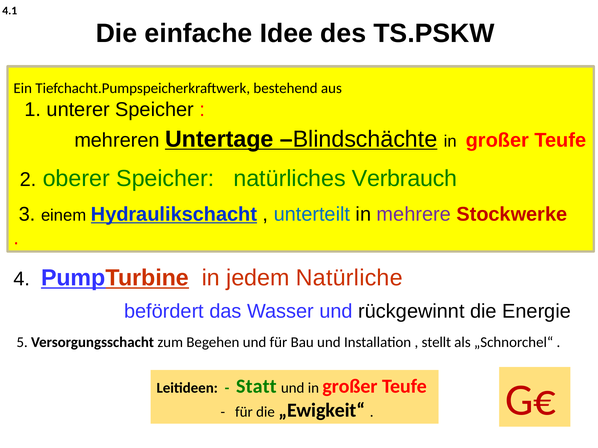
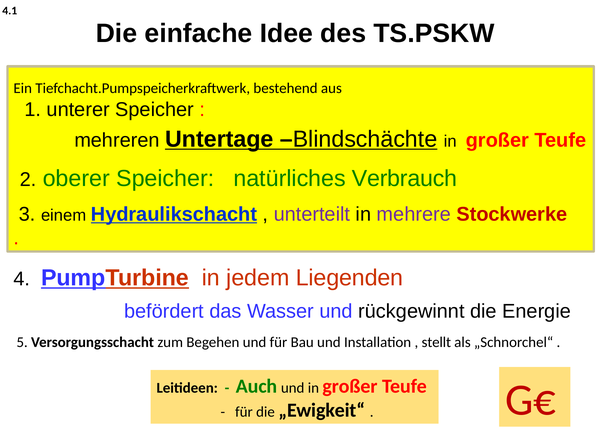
unterteilt colour: blue -> purple
Natürliche: Natürliche -> Liegenden
Statt: Statt -> Auch
